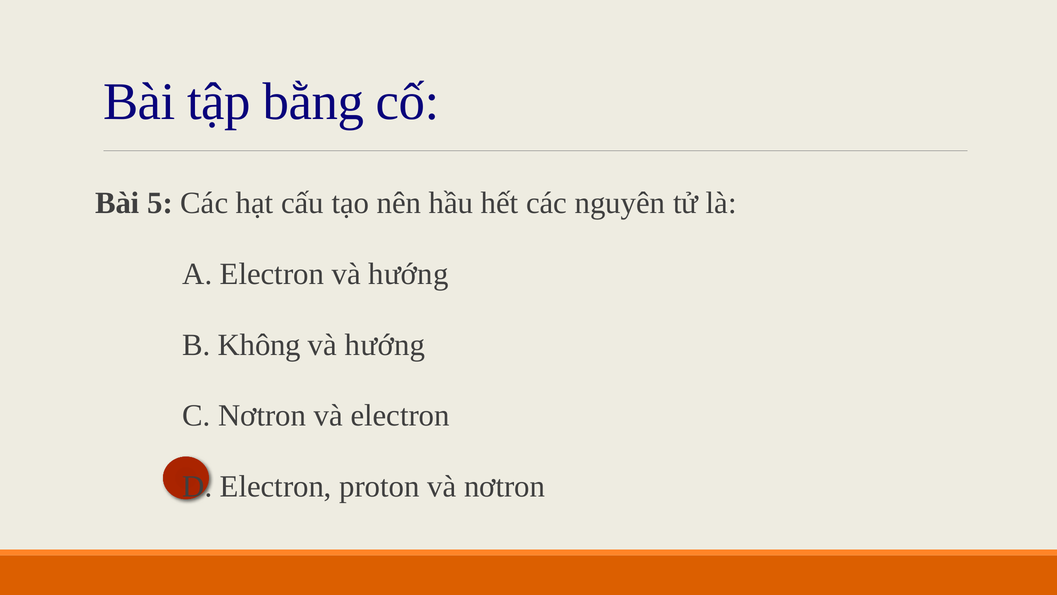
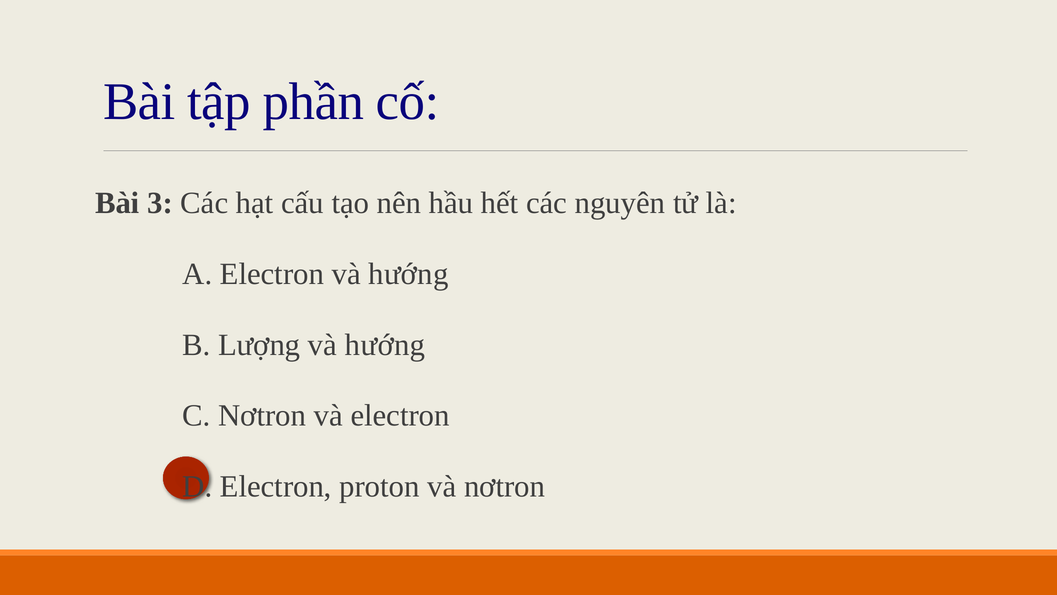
bằng: bằng -> phần
5: 5 -> 3
Không: Không -> Lượng
